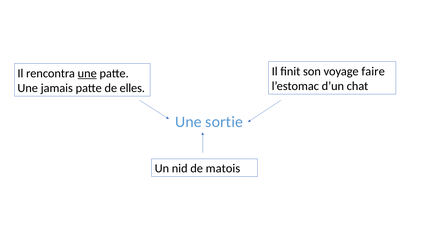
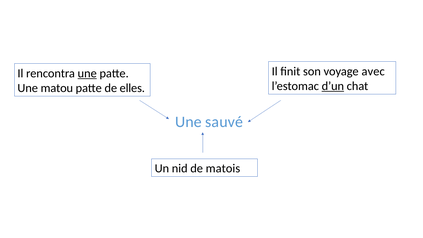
faire: faire -> avec
d’un underline: none -> present
jamais: jamais -> matou
sortie: sortie -> sauvé
